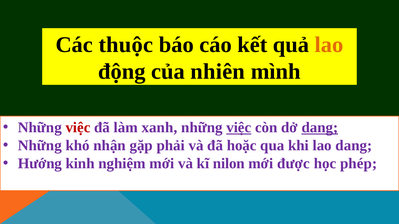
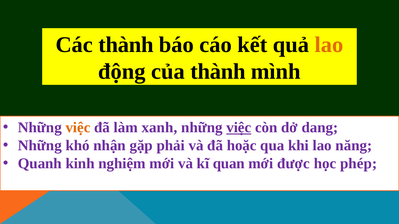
Các thuộc: thuộc -> thành
của nhiên: nhiên -> thành
việc at (78, 128) colour: red -> orange
dang at (320, 128) underline: present -> none
lao dang: dang -> năng
Hướng: Hướng -> Quanh
nilon: nilon -> quan
